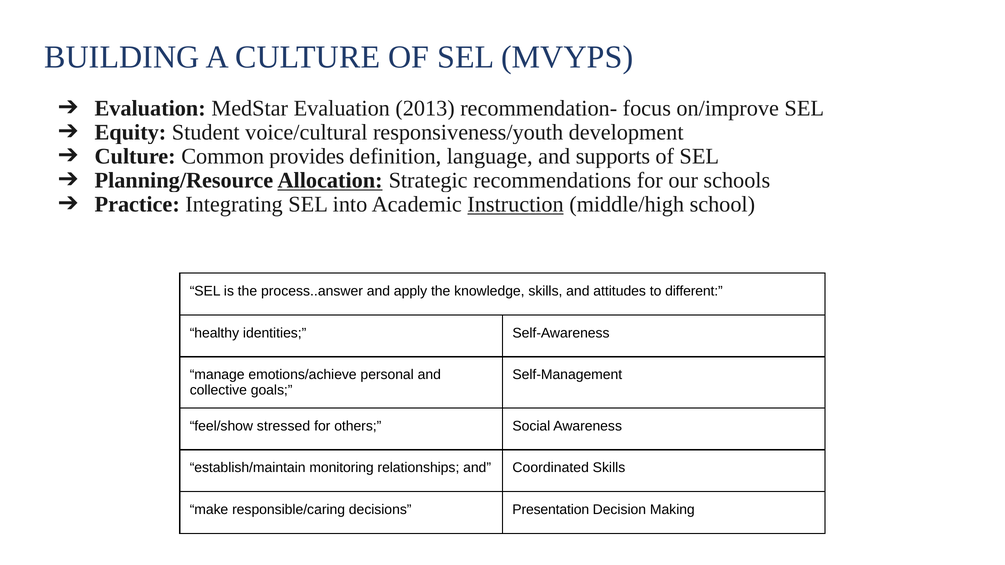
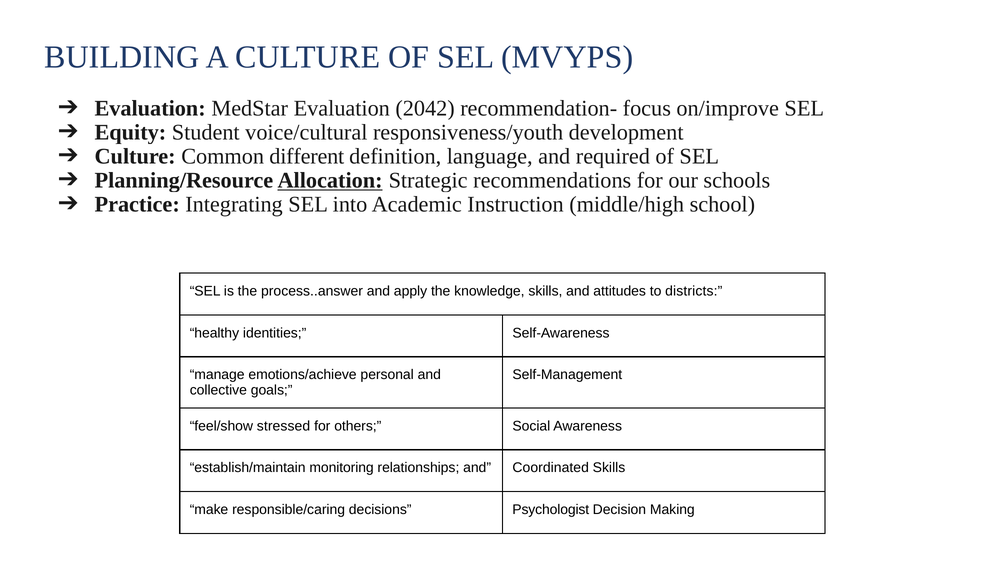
2013: 2013 -> 2042
provides: provides -> different
supports: supports -> required
Instruction underline: present -> none
different: different -> districts
Presentation: Presentation -> Psychologist
